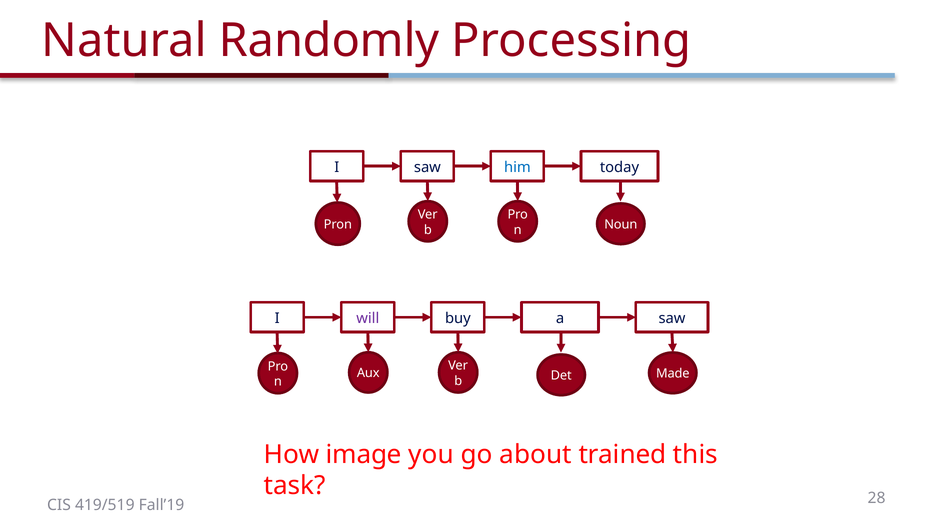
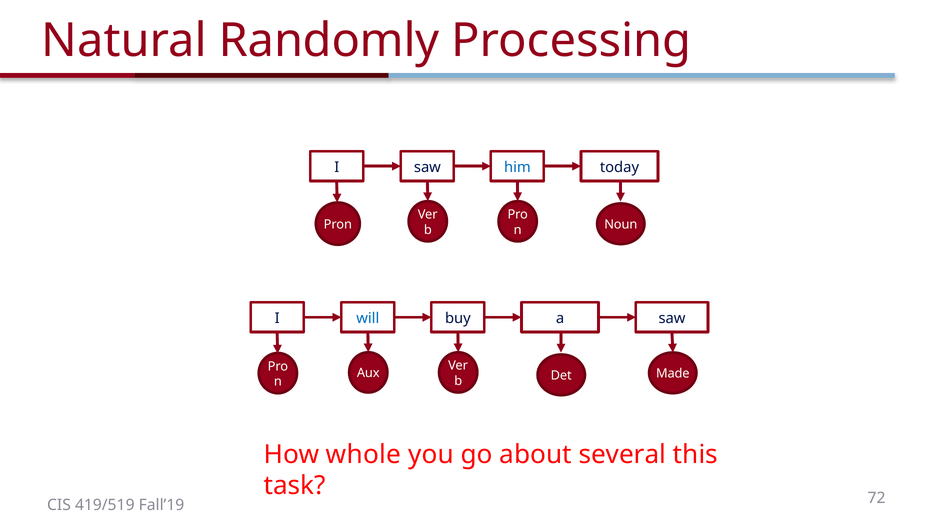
will colour: purple -> blue
image: image -> whole
trained: trained -> several
28: 28 -> 72
